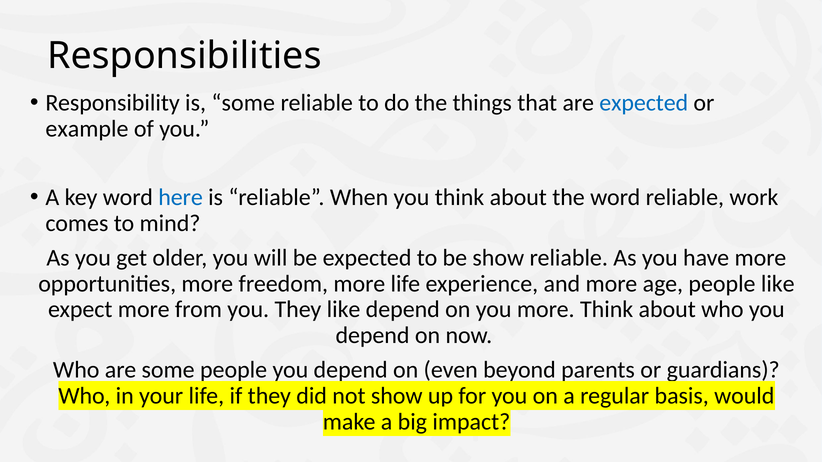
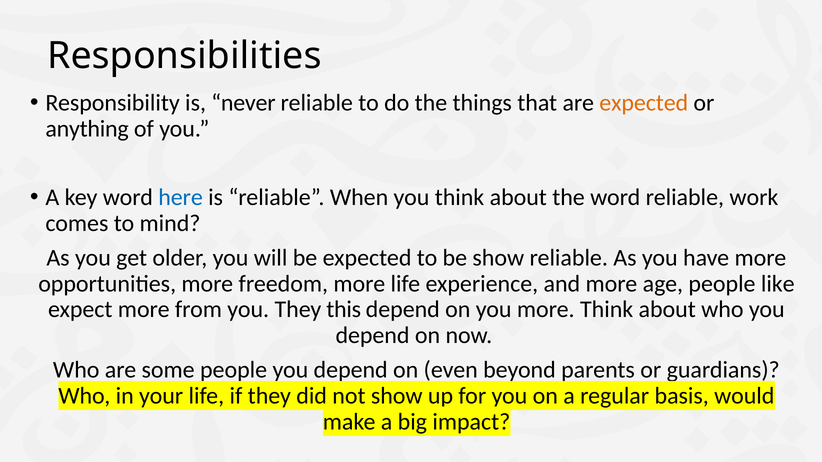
is some: some -> never
expected at (644, 103) colour: blue -> orange
example: example -> anything
They like: like -> this
